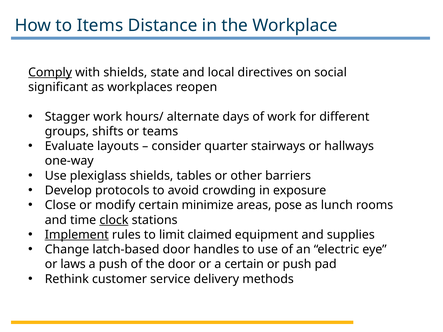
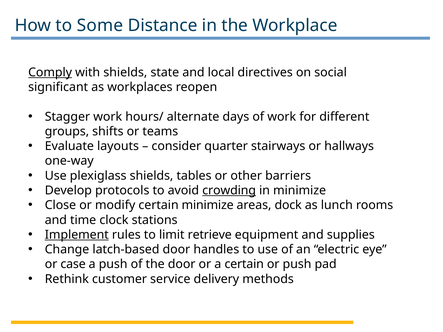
Items: Items -> Some
crowding underline: none -> present
in exposure: exposure -> minimize
pose: pose -> dock
clock underline: present -> none
claimed: claimed -> retrieve
laws: laws -> case
